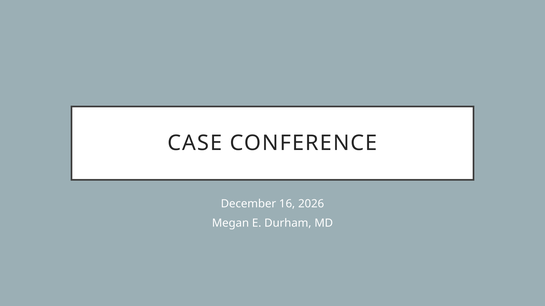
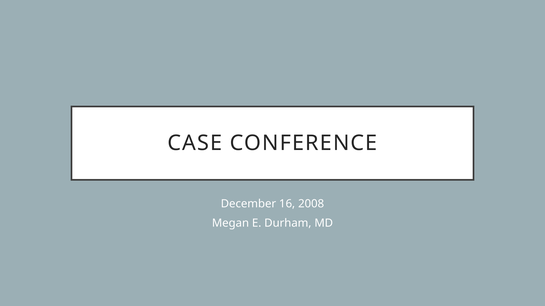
2026: 2026 -> 2008
